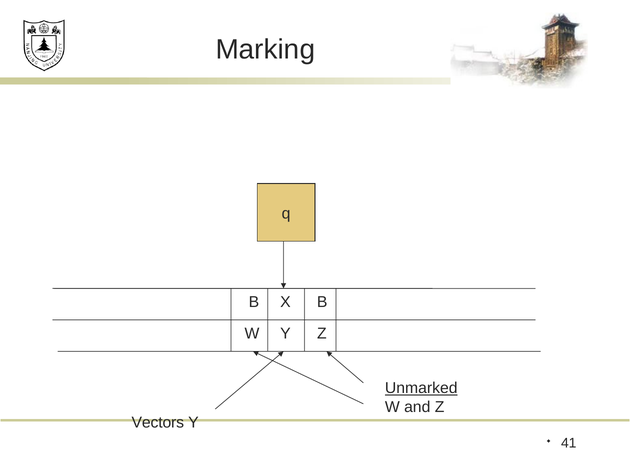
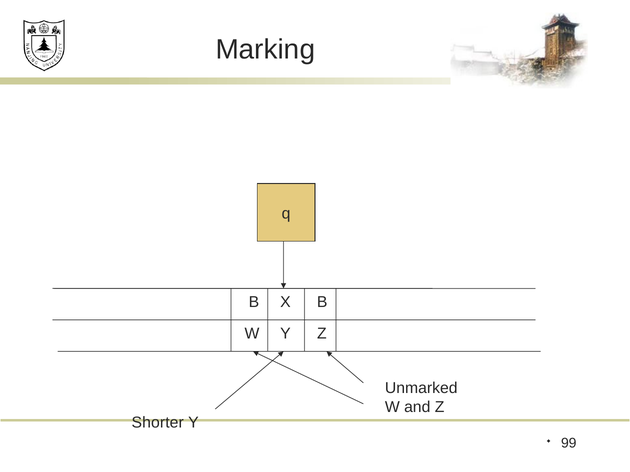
Unmarked underline: present -> none
Vectors: Vectors -> Shorter
41: 41 -> 99
